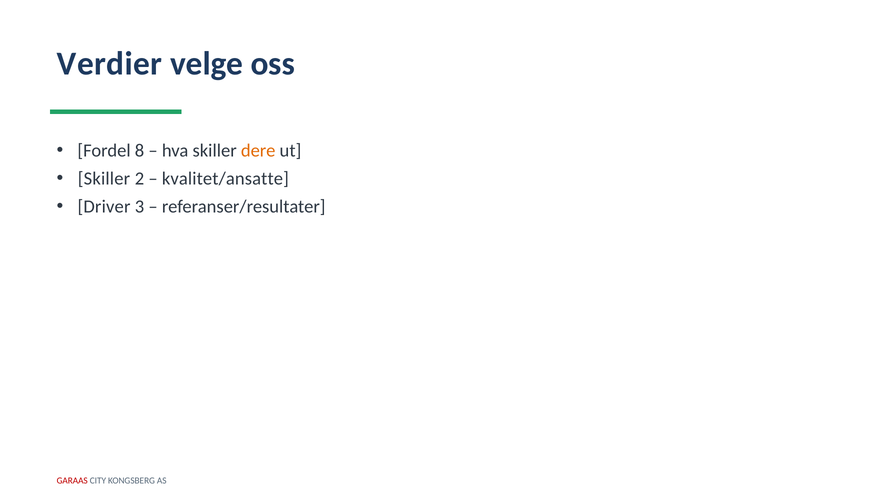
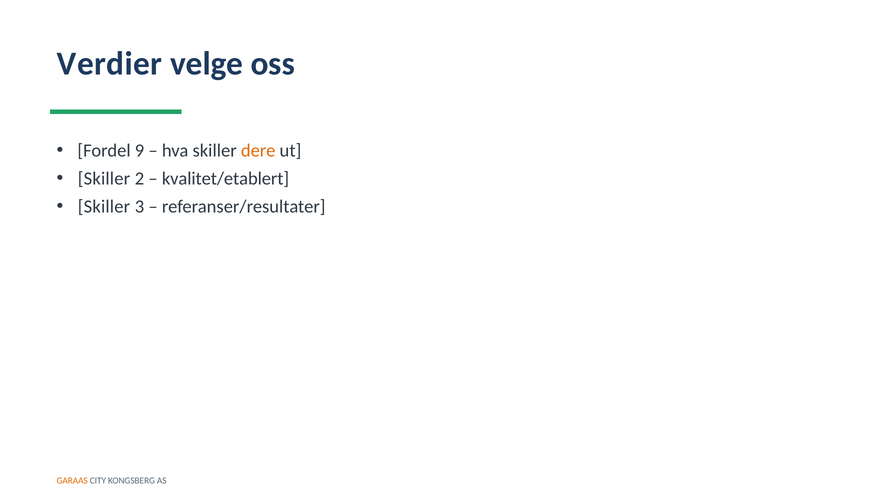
8: 8 -> 9
kvalitet/ansatte: kvalitet/ansatte -> kvalitet/etablert
Driver at (104, 206): Driver -> Skiller
GARAAS colour: red -> orange
